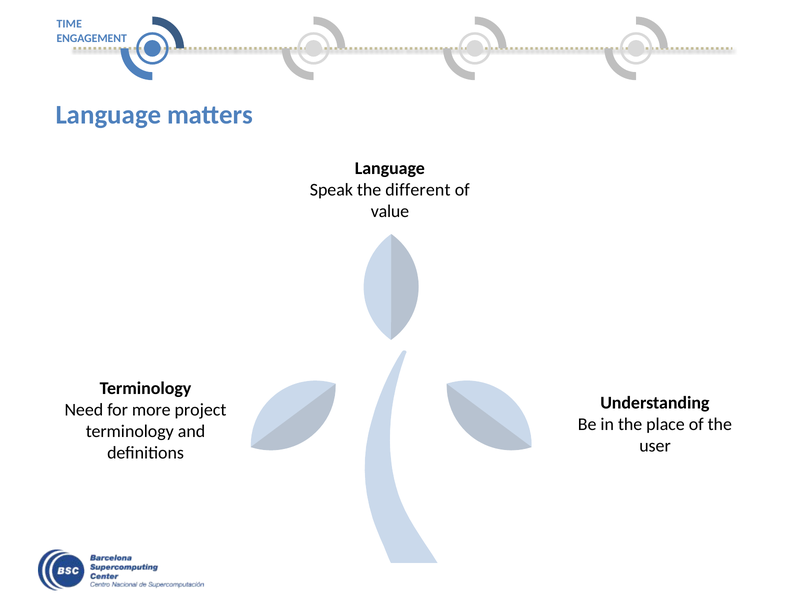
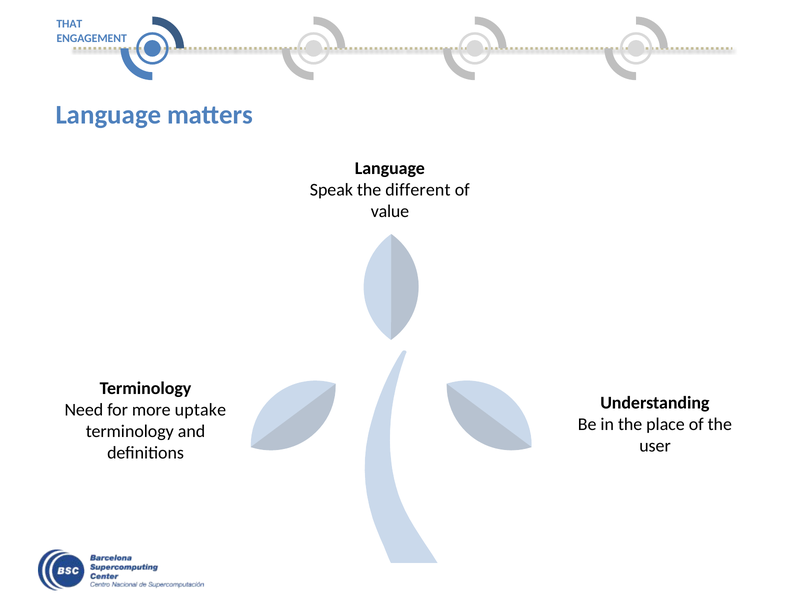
TIME: TIME -> THAT
project: project -> uptake
